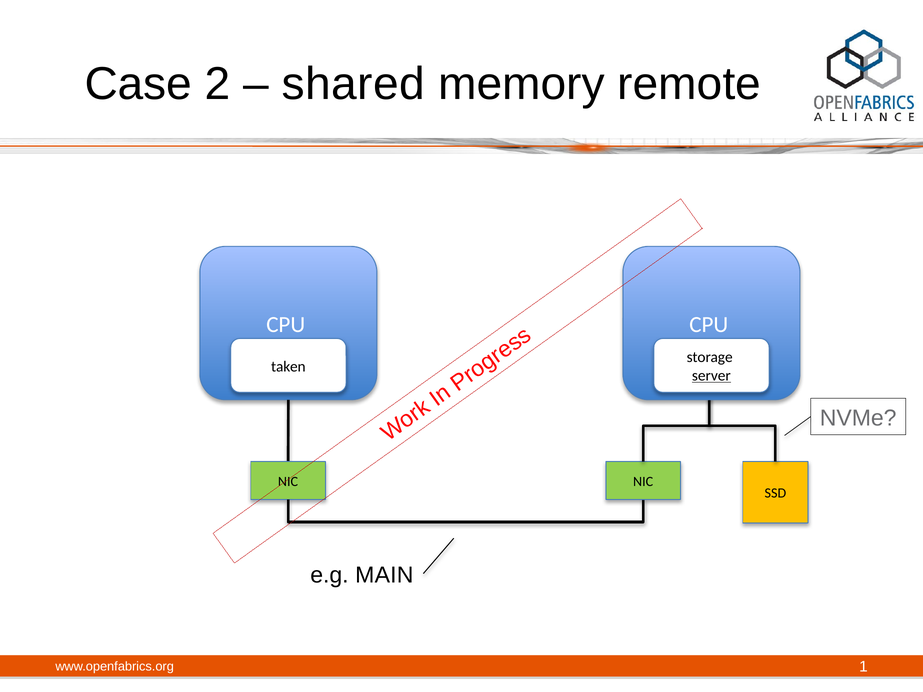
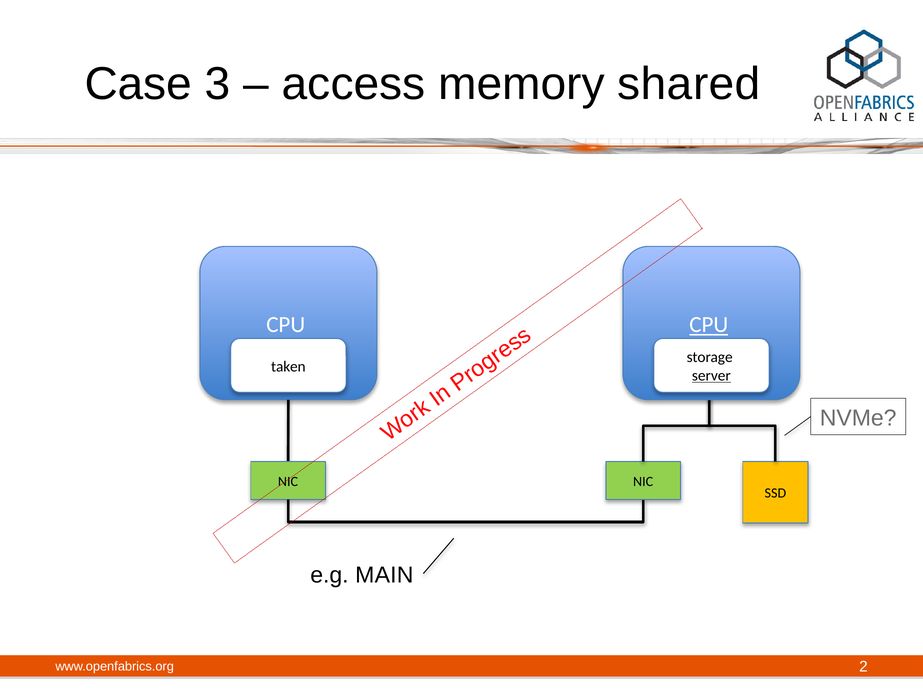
2: 2 -> 3
shared: shared -> access
remote: remote -> shared
CPU at (709, 325) underline: none -> present
1: 1 -> 2
